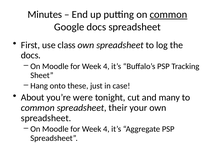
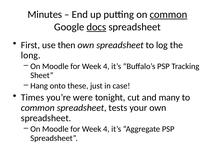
docs at (96, 27) underline: none -> present
class: class -> then
docs at (31, 55): docs -> long
About: About -> Times
their: their -> tests
